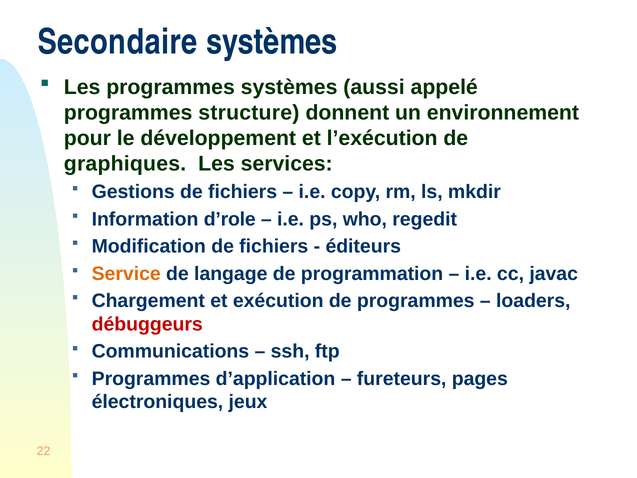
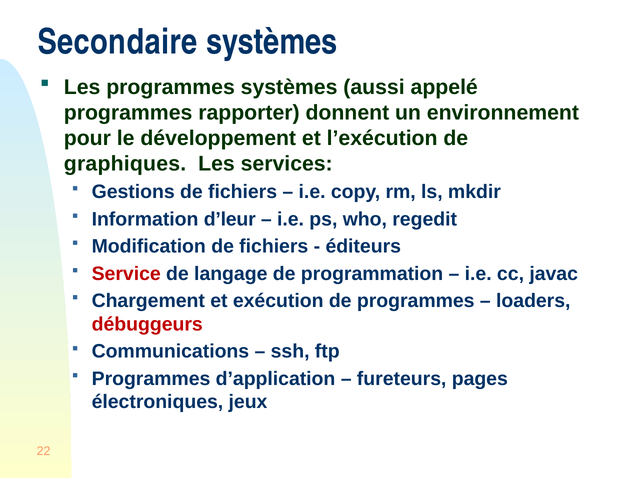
structure: structure -> rapporter
d’role: d’role -> d’leur
Service colour: orange -> red
